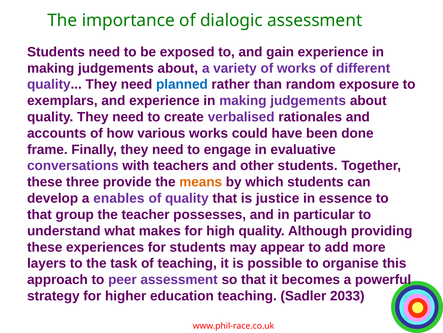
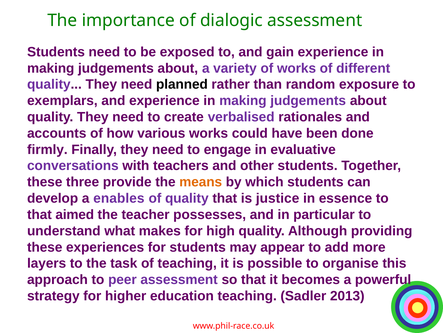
planned colour: blue -> black
frame: frame -> firmly
group: group -> aimed
2033: 2033 -> 2013
